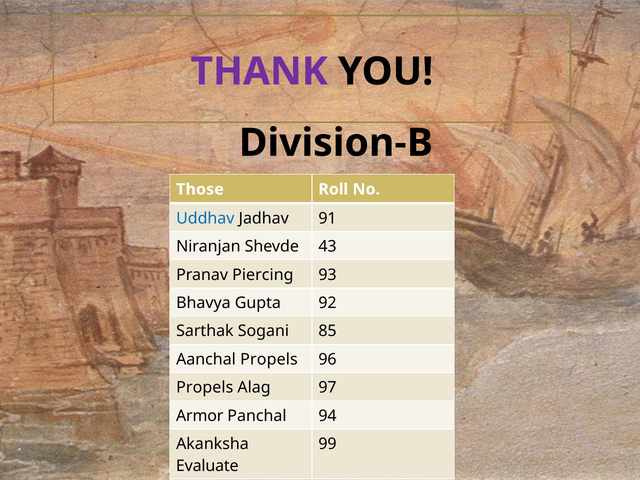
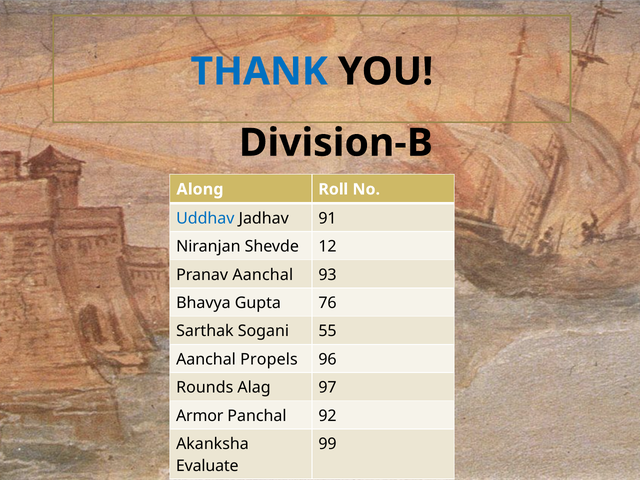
THANK colour: purple -> blue
Those: Those -> Along
43: 43 -> 12
Pranav Piercing: Piercing -> Aanchal
92: 92 -> 76
85: 85 -> 55
Propels at (205, 388): Propels -> Rounds
94: 94 -> 92
